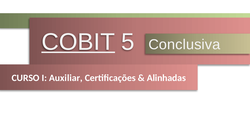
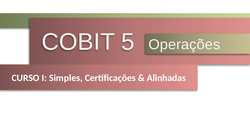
COBIT underline: present -> none
Conclusiva: Conclusiva -> Operações
Auxiliar: Auxiliar -> Simples
